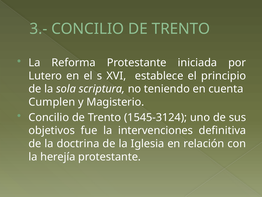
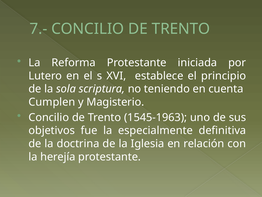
3.-: 3.- -> 7.-
1545-3124: 1545-3124 -> 1545-1963
intervenciones: intervenciones -> especialmente
